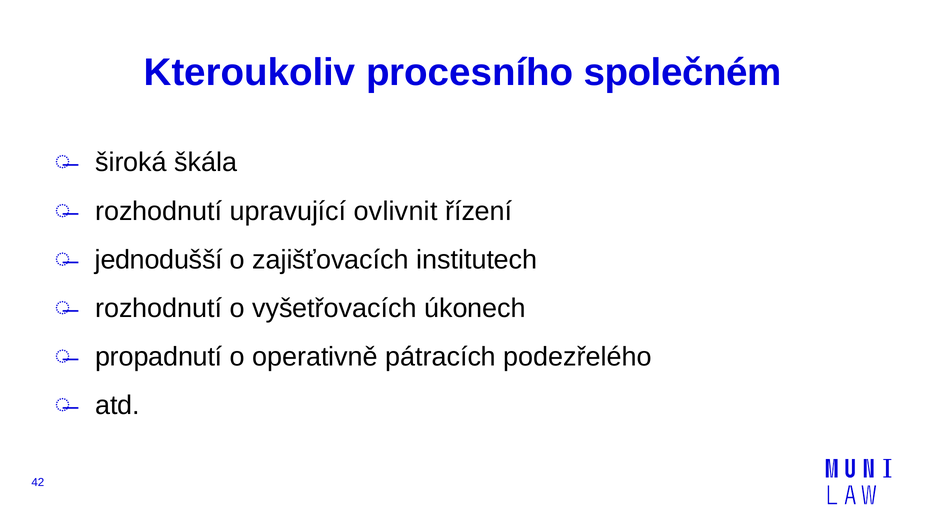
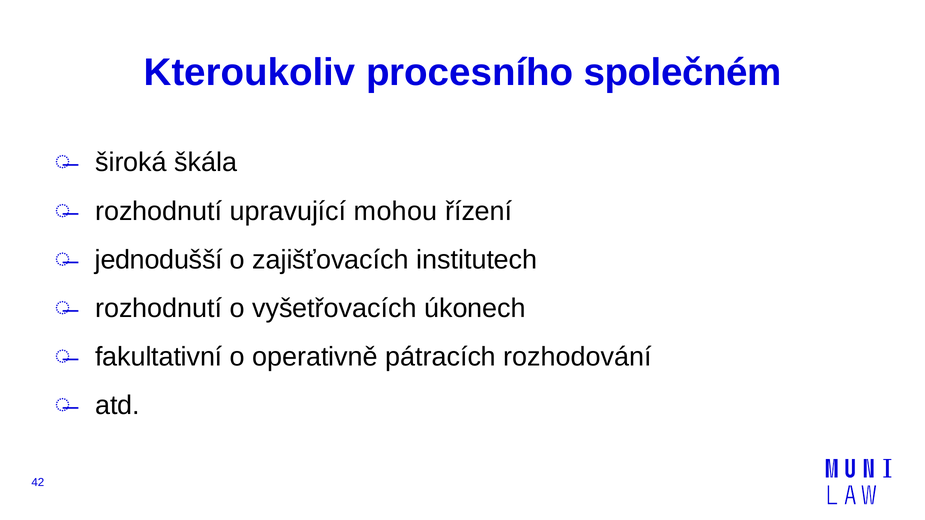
ovlivnit: ovlivnit -> mohou
propadnutí: propadnutí -> fakultativní
podezřelého: podezřelého -> rozhodování
